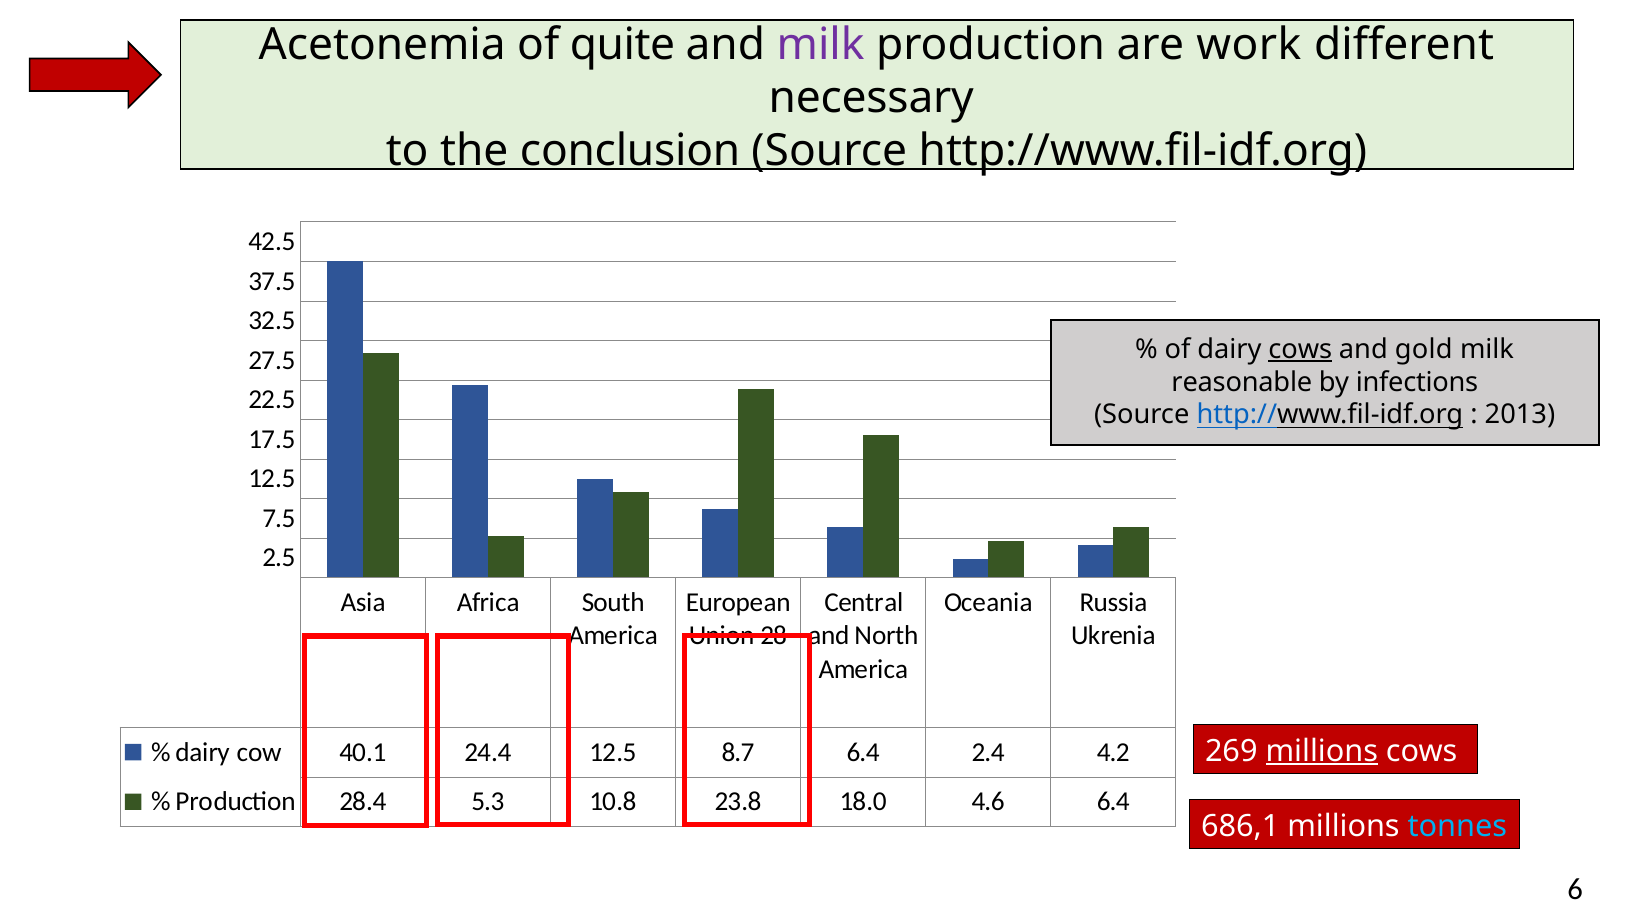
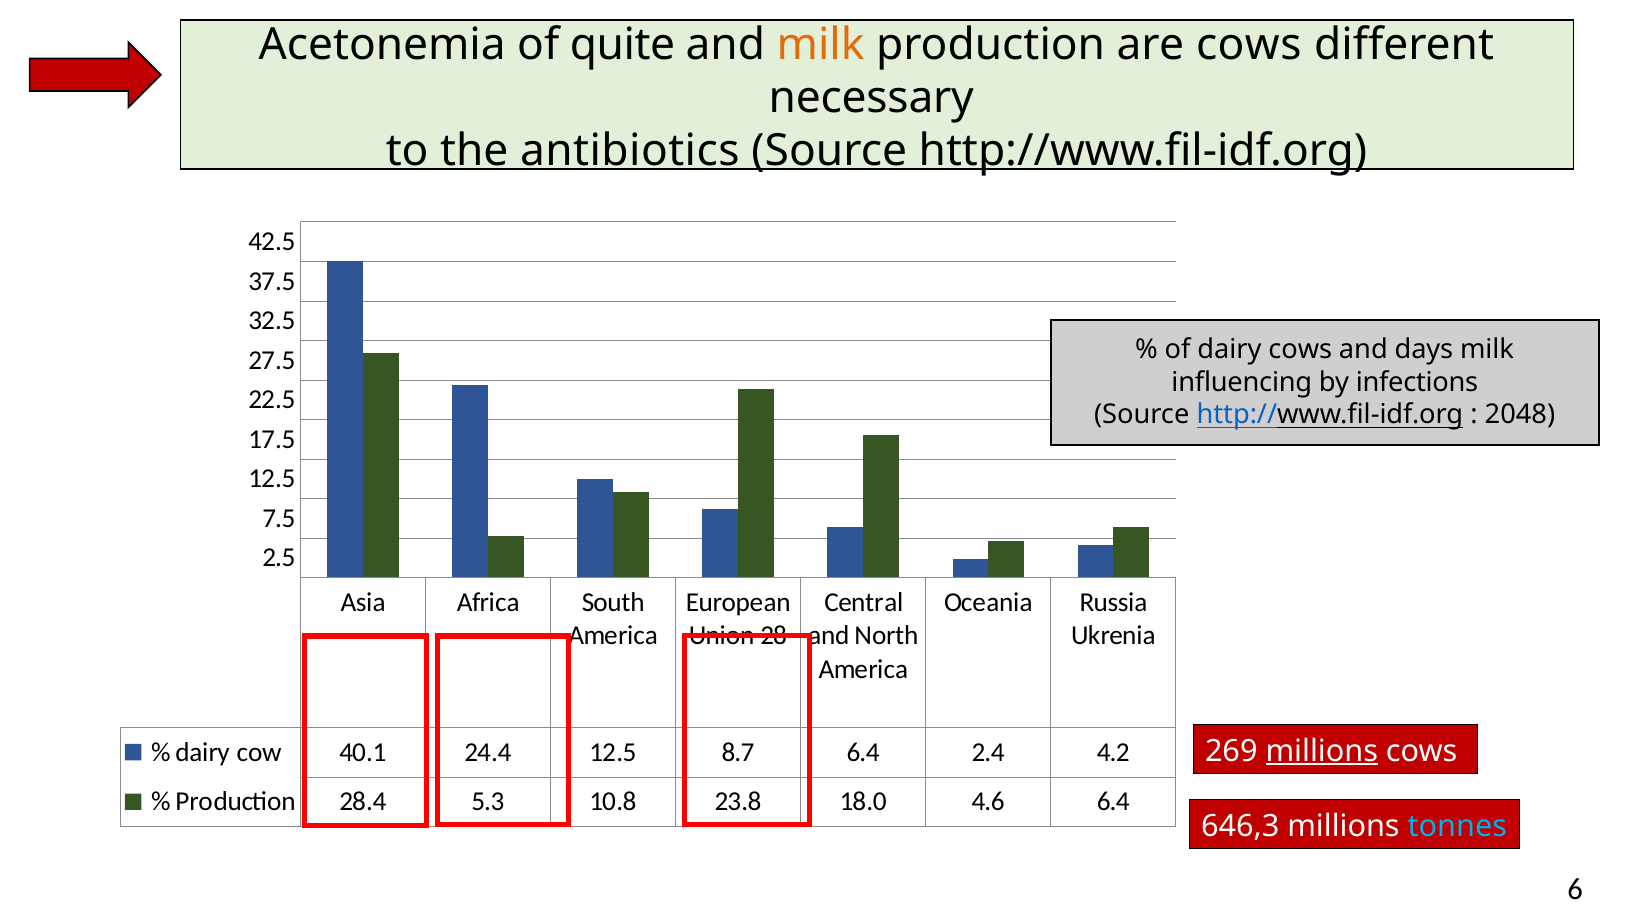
milk at (821, 44) colour: purple -> orange
are work: work -> cows
conclusion: conclusion -> antibiotics
cows at (1300, 349) underline: present -> none
gold: gold -> days
reasonable: reasonable -> influencing
2013: 2013 -> 2048
686,1: 686,1 -> 646,3
